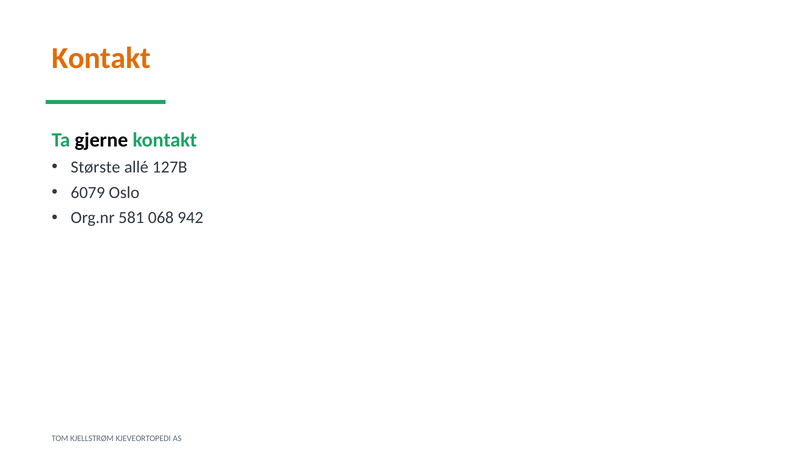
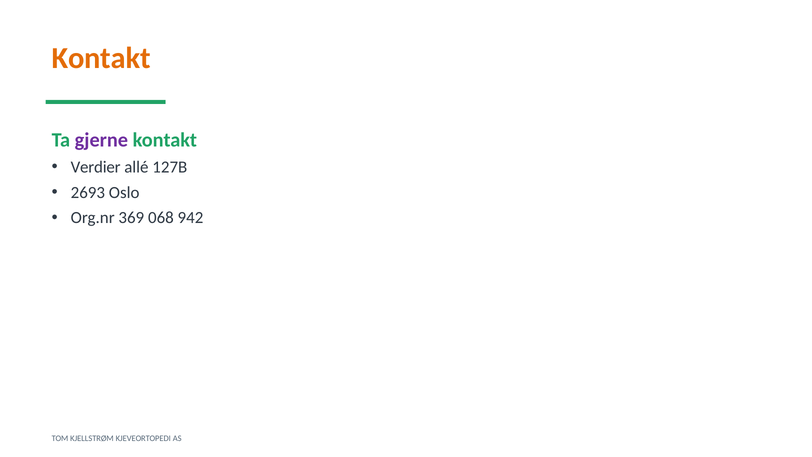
gjerne colour: black -> purple
Største: Største -> Verdier
6079: 6079 -> 2693
581: 581 -> 369
